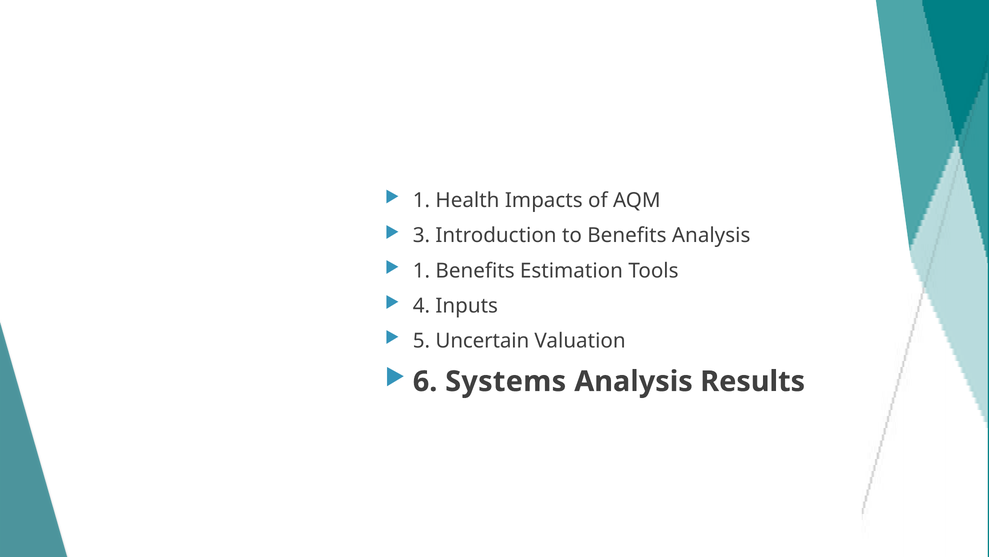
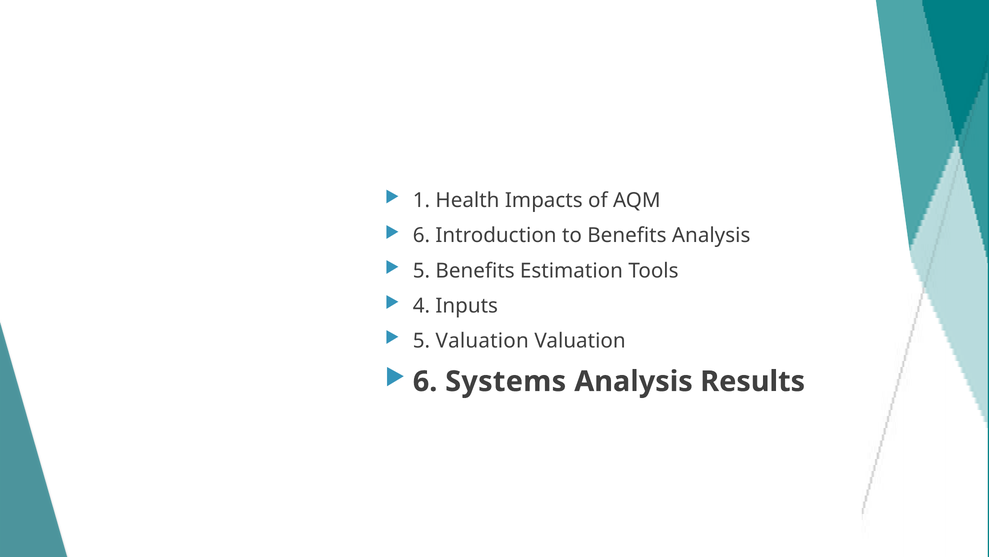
3 at (421, 235): 3 -> 6
1 at (421, 270): 1 -> 5
5 Uncertain: Uncertain -> Valuation
